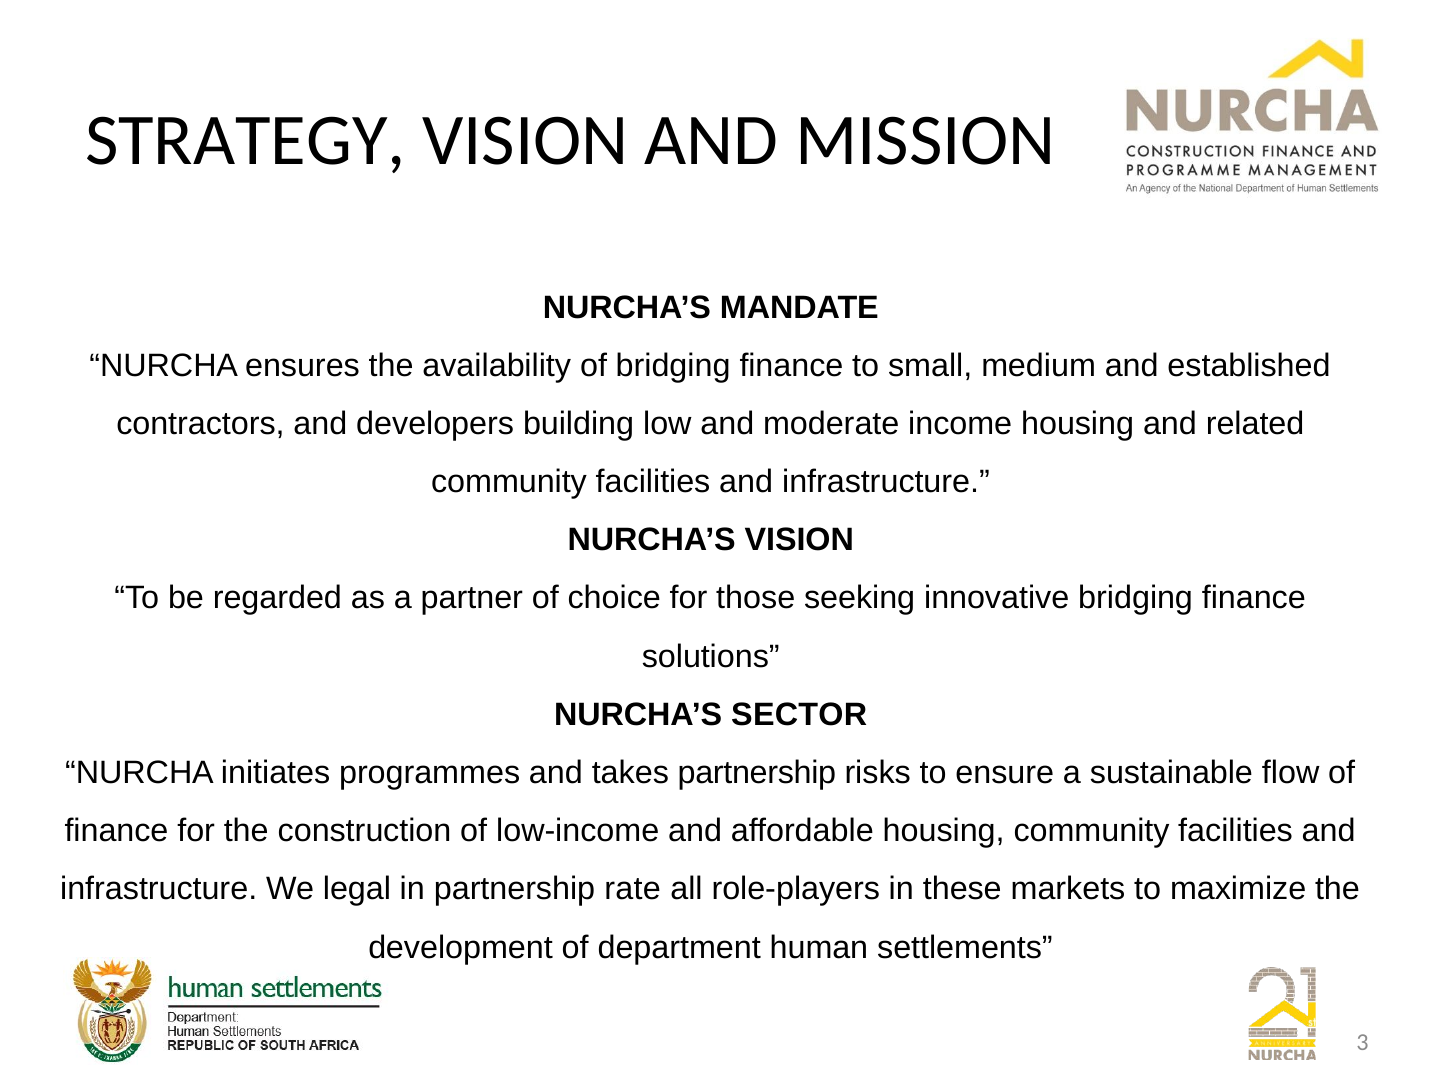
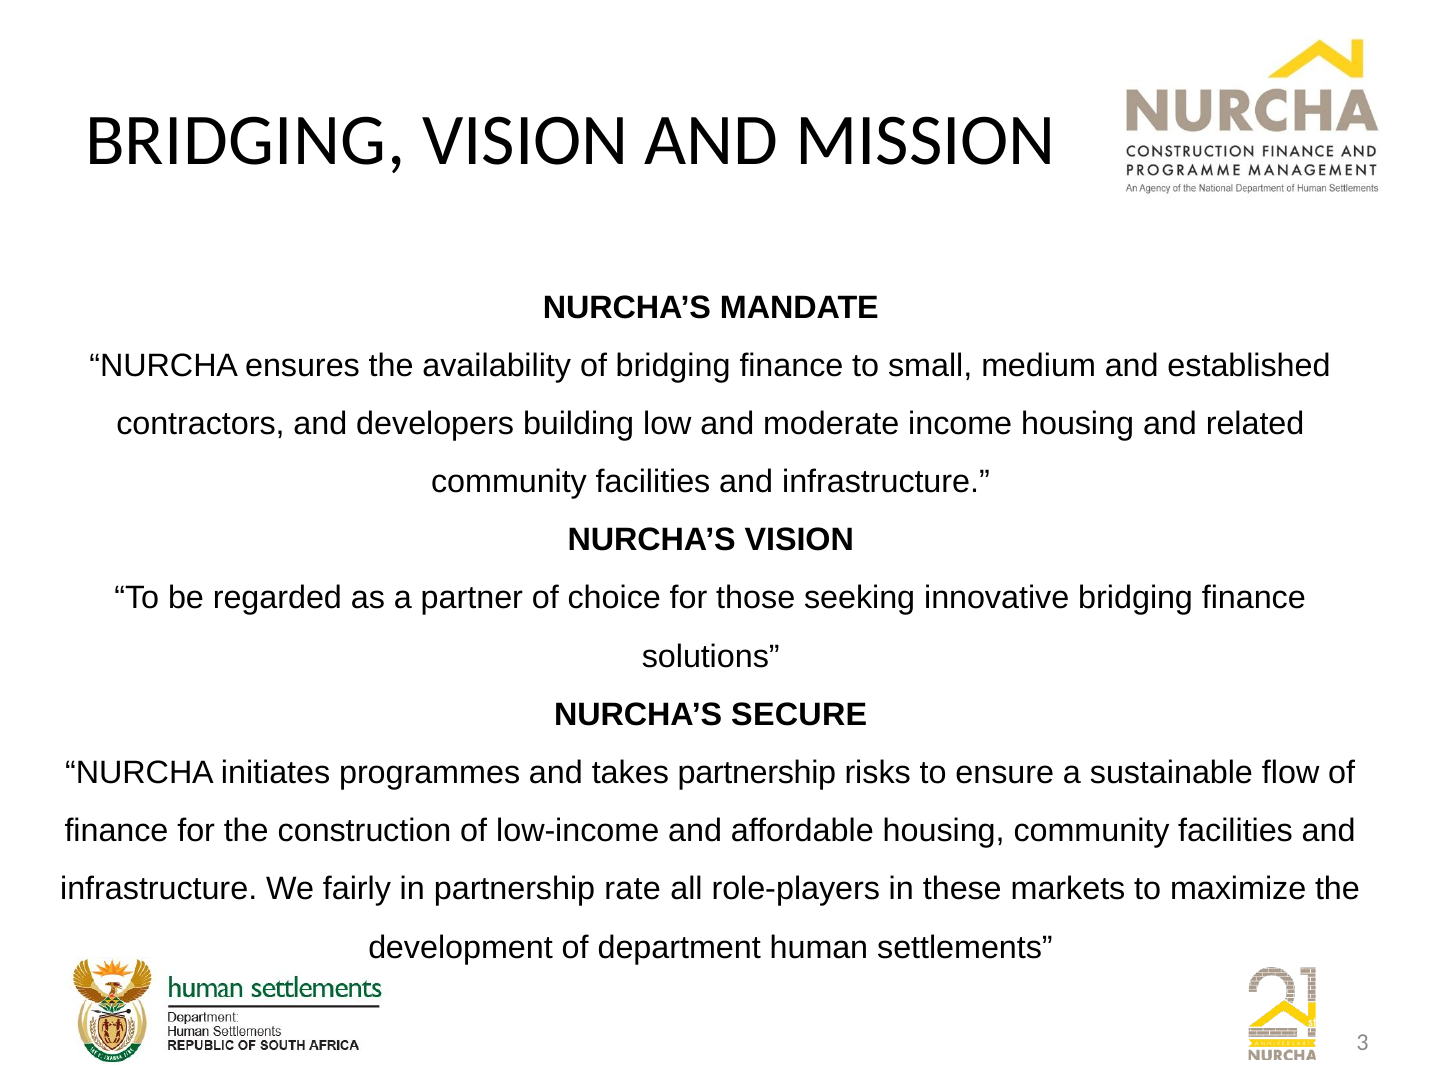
STRATEGY at (245, 141): STRATEGY -> BRIDGING
SECTOR: SECTOR -> SECURE
legal: legal -> fairly
